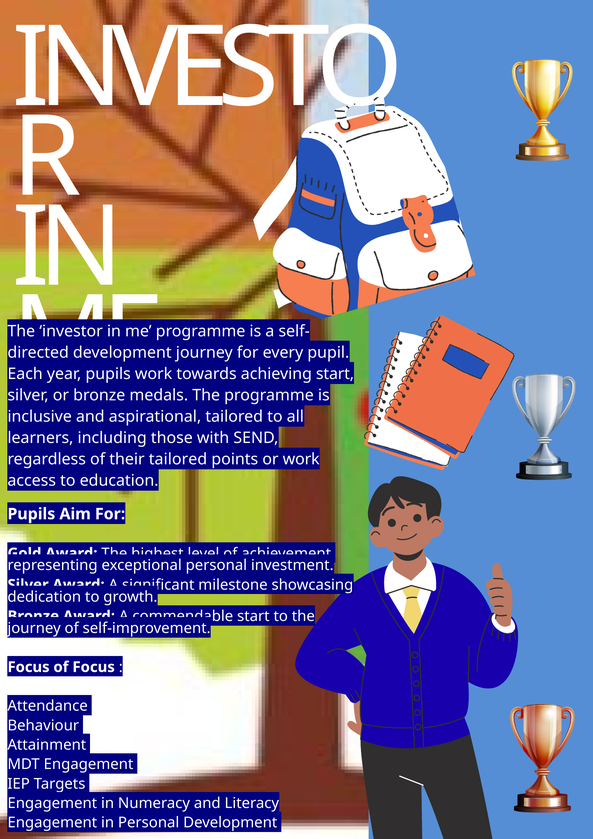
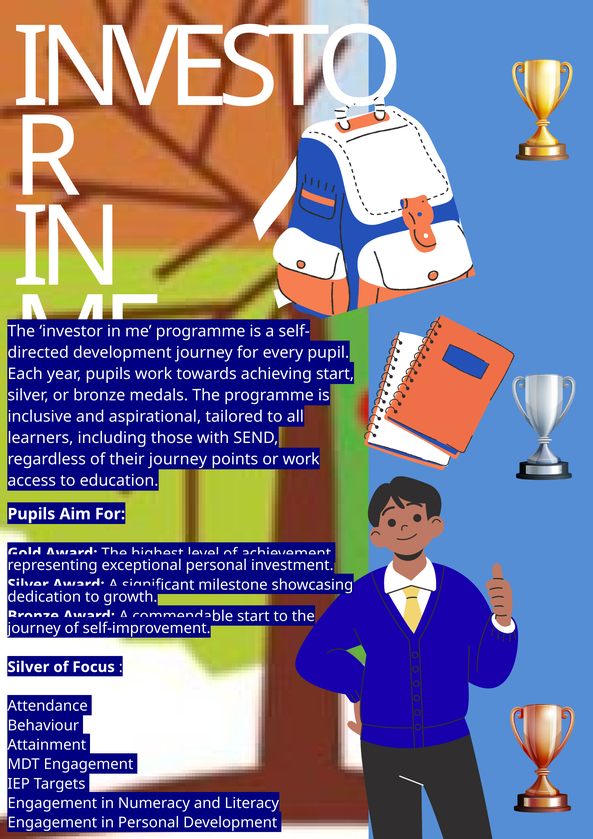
tailored at (178, 459): tailored -> journey
Focus at (29, 667): Focus -> Silver
